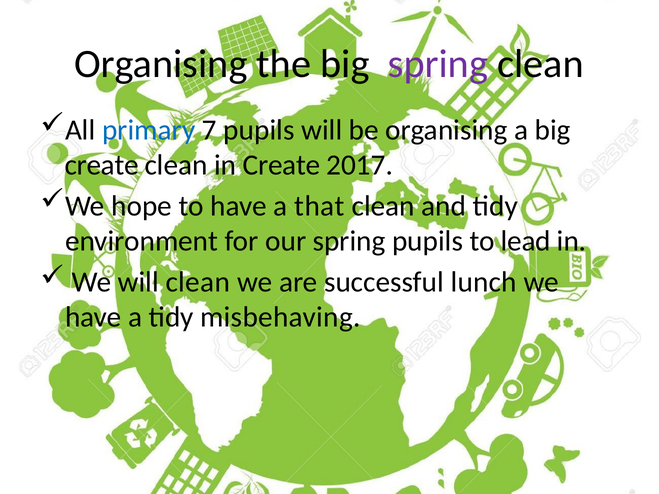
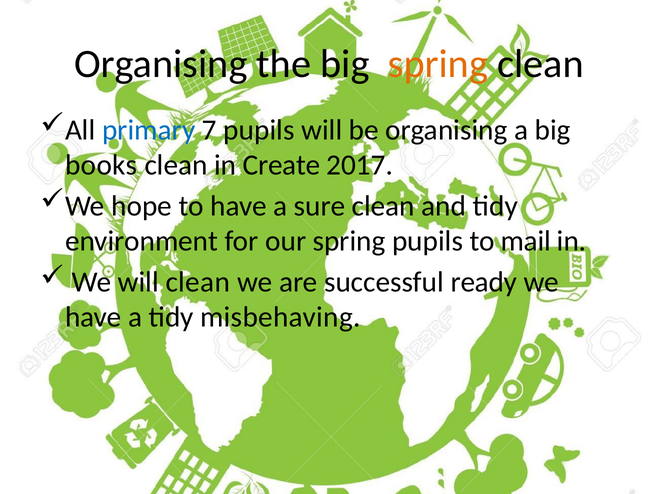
spring at (438, 64) colour: purple -> orange
create at (102, 165): create -> books
that: that -> sure
lead: lead -> mail
lunch: lunch -> ready
